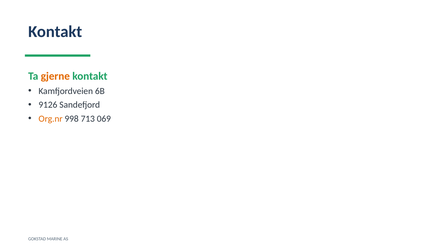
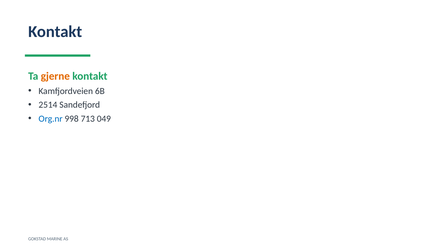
9126: 9126 -> 2514
Org.nr colour: orange -> blue
069: 069 -> 049
